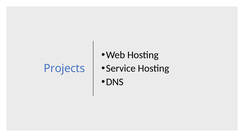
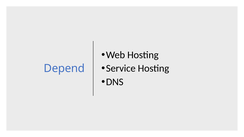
Projects: Projects -> Depend
